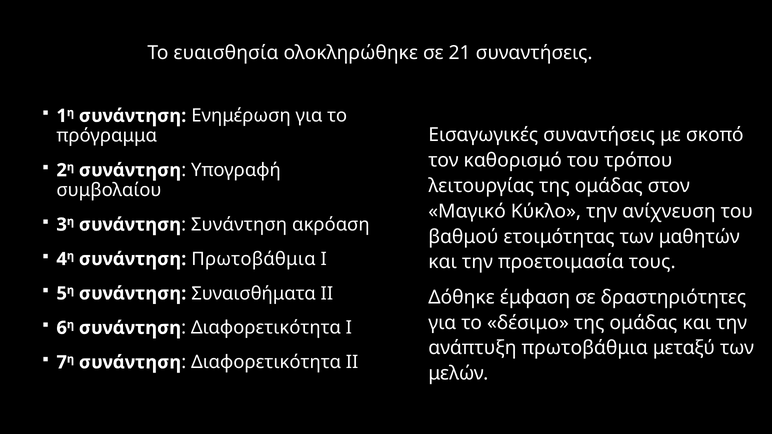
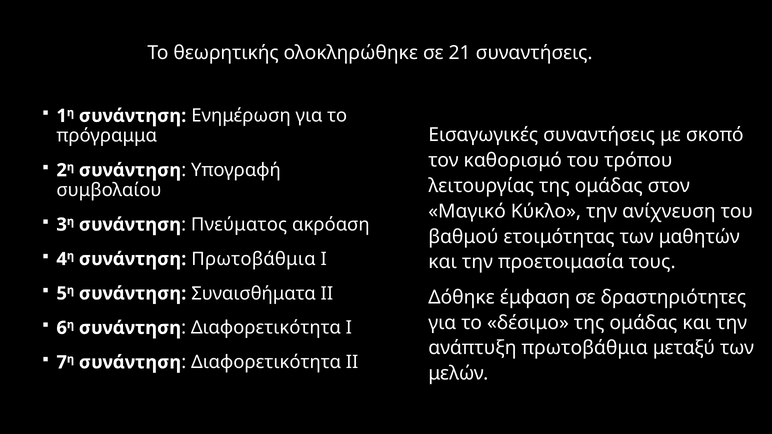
ευαισθησία: ευαισθησία -> θεωρητικής
Συνάντηση at (239, 225): Συνάντηση -> Πνεύματος
